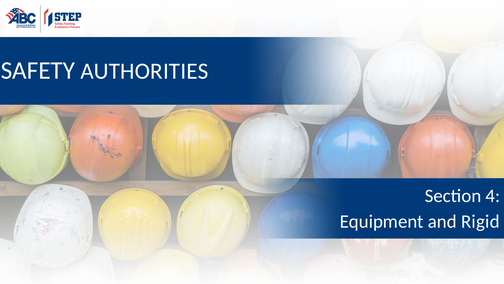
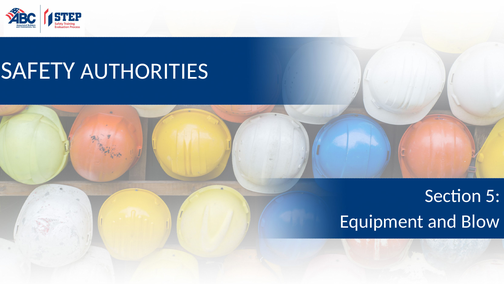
4: 4 -> 5
Rigid: Rigid -> Blow
